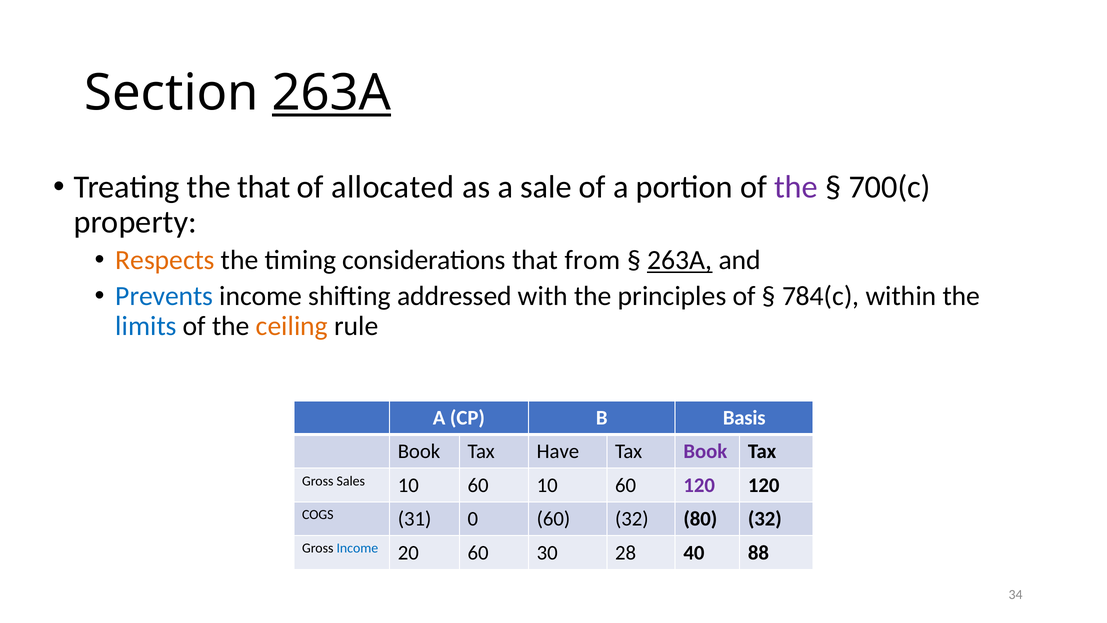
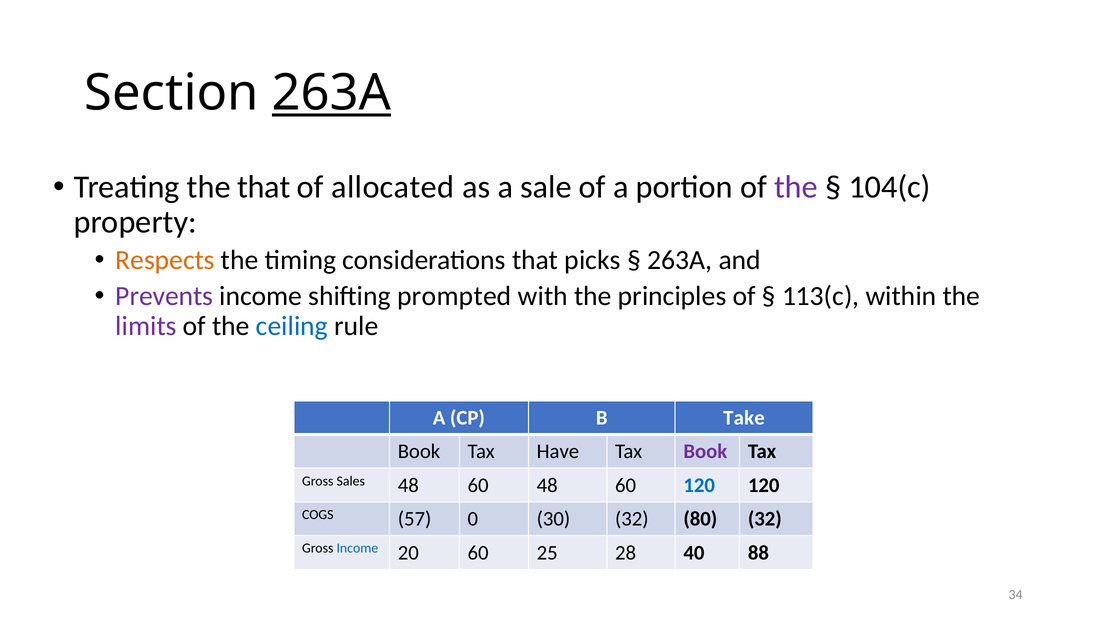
700(c: 700(c -> 104(c
from: from -> picks
263A at (680, 260) underline: present -> none
Prevents colour: blue -> purple
addressed: addressed -> prompted
784(c: 784(c -> 113(c
limits colour: blue -> purple
ceiling colour: orange -> blue
Basis: Basis -> Take
Sales 10: 10 -> 48
60 10: 10 -> 48
120 at (699, 485) colour: purple -> blue
31: 31 -> 57
0 60: 60 -> 30
30: 30 -> 25
